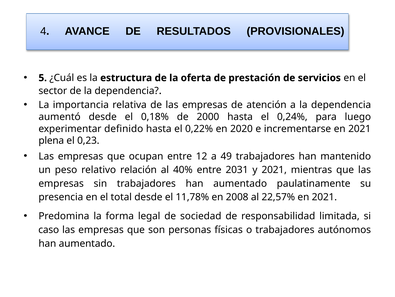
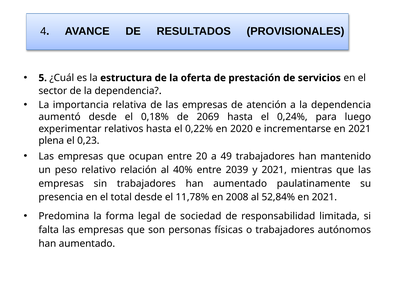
2000: 2000 -> 2069
definido: definido -> relativos
12: 12 -> 20
2031: 2031 -> 2039
22,57%: 22,57% -> 52,84%
caso: caso -> falta
